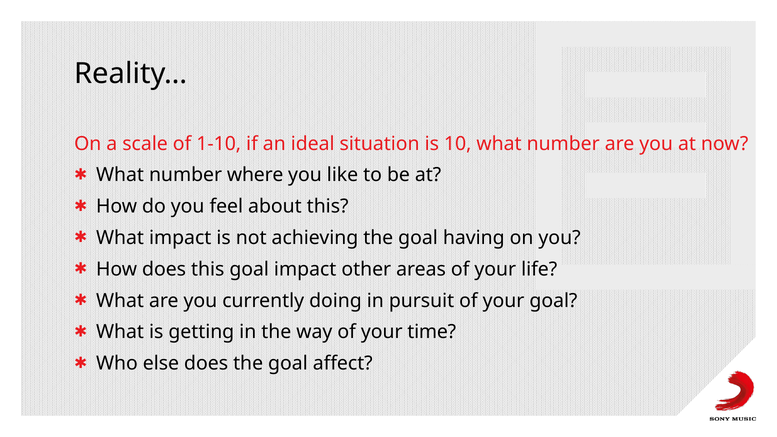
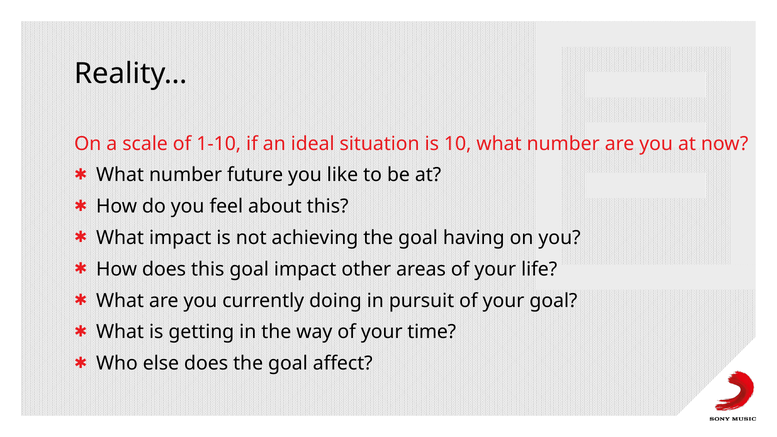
where: where -> future
